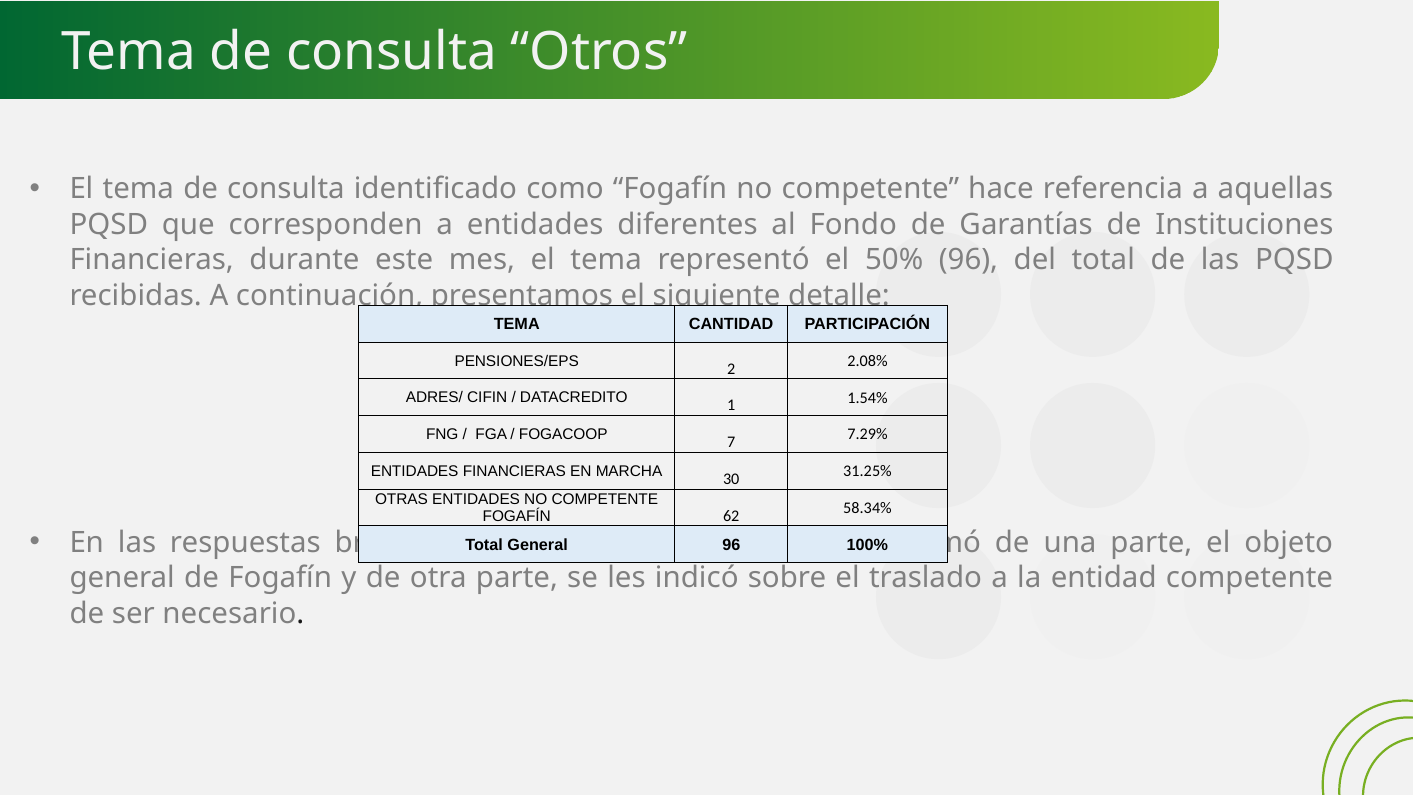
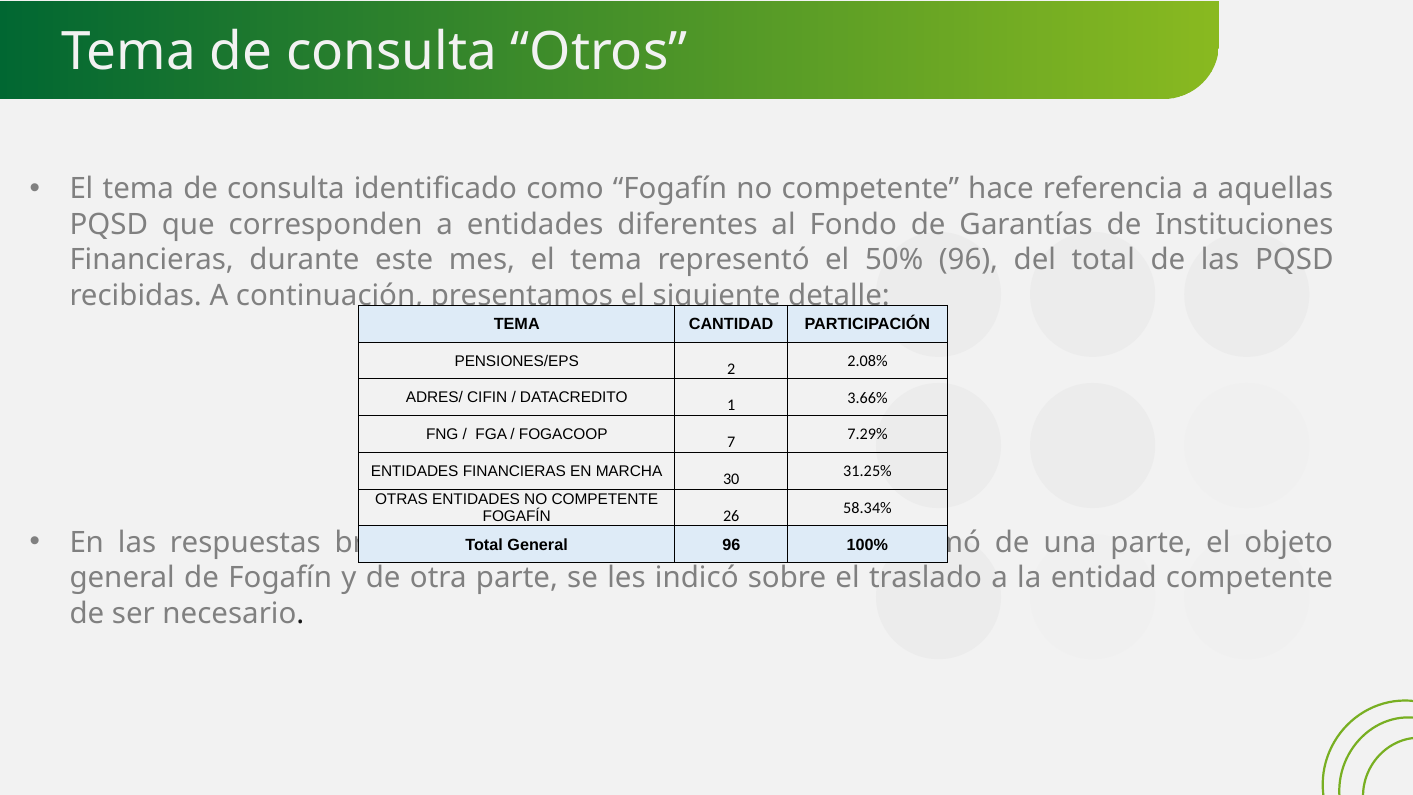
1.54%: 1.54% -> 3.66%
62: 62 -> 26
